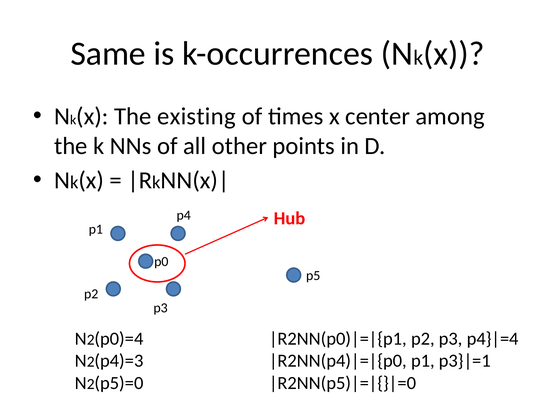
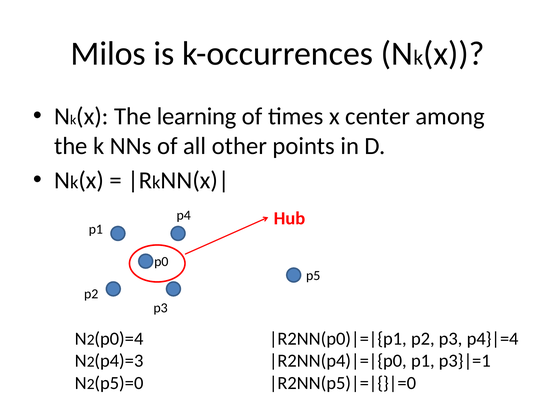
Same: Same -> Milos
existing: existing -> learning
